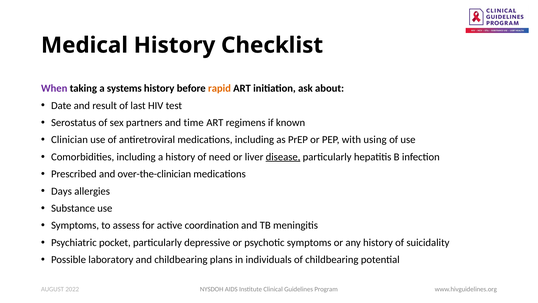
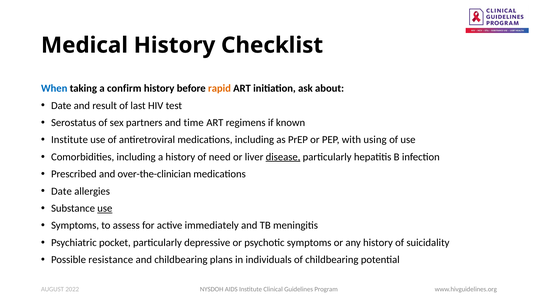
When colour: purple -> blue
systems: systems -> confirm
Clinician at (69, 140): Clinician -> Institute
Days at (61, 191): Days -> Date
use at (105, 208) underline: none -> present
coordination: coordination -> immediately
laboratory: laboratory -> resistance
